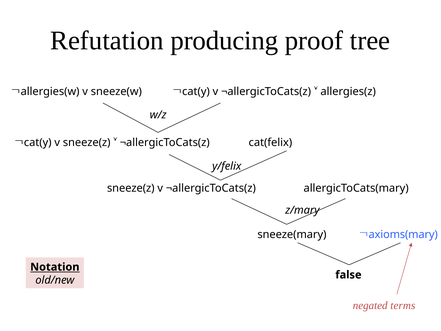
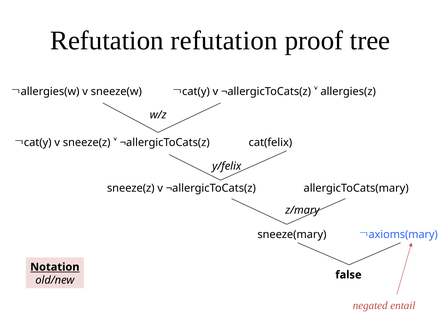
Refutation producing: producing -> refutation
terms: terms -> entail
